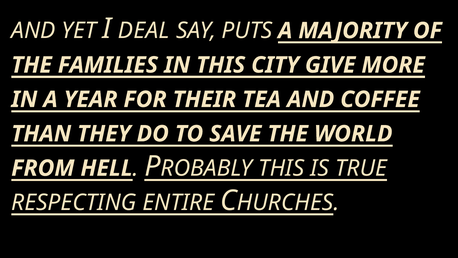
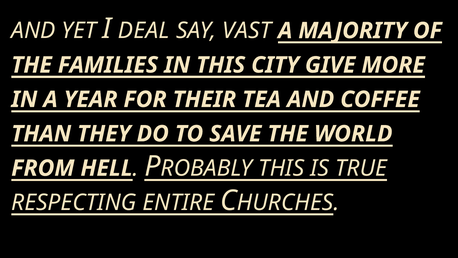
PUTS: PUTS -> VAST
